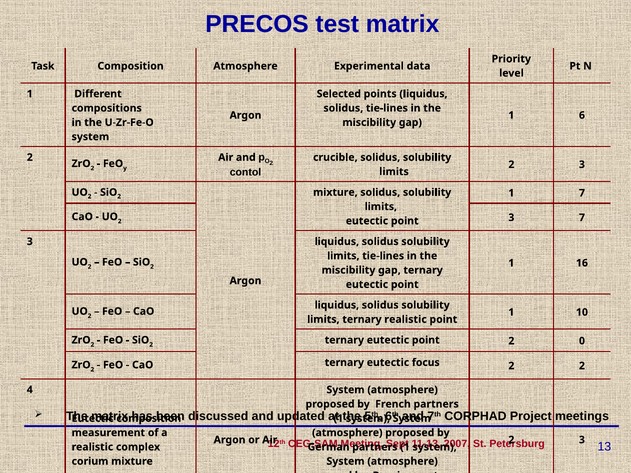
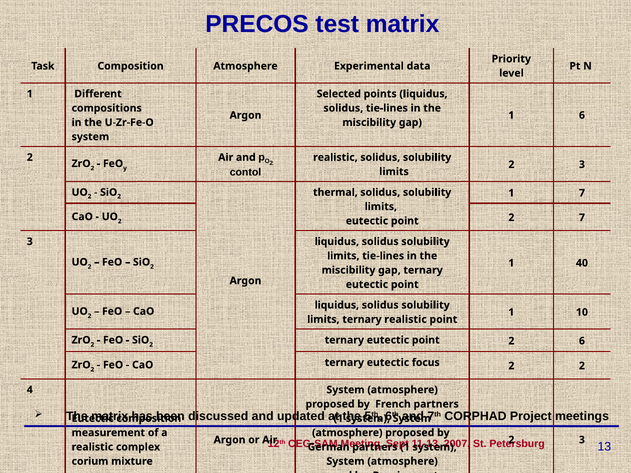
crucible at (335, 157): crucible -> realistic
mixture at (335, 192): mixture -> thermal
3 at (511, 218): 3 -> 2
16: 16 -> 40
2 0: 0 -> 6
